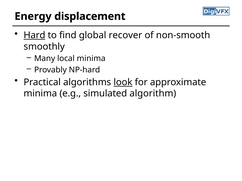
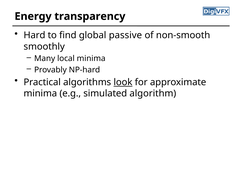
displacement: displacement -> transparency
Hard underline: present -> none
recover: recover -> passive
